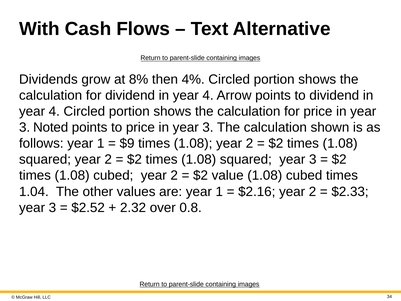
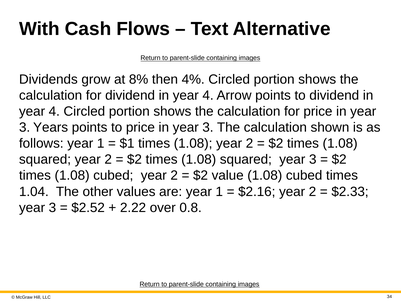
Noted: Noted -> Years
$9: $9 -> $1
2.32: 2.32 -> 2.22
